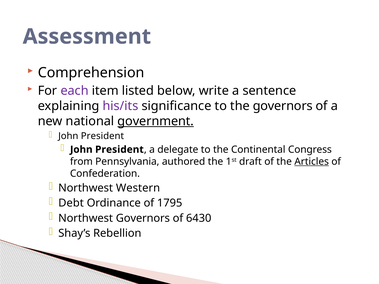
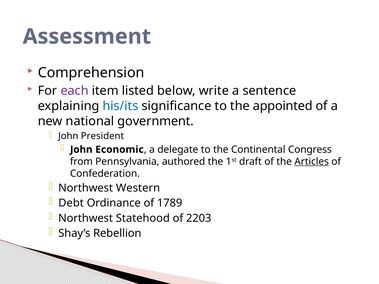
his/its colour: purple -> blue
the governors: governors -> appointed
government underline: present -> none
President at (119, 150): President -> Economic
1795: 1795 -> 1789
Northwest Governors: Governors -> Statehood
6430: 6430 -> 2203
